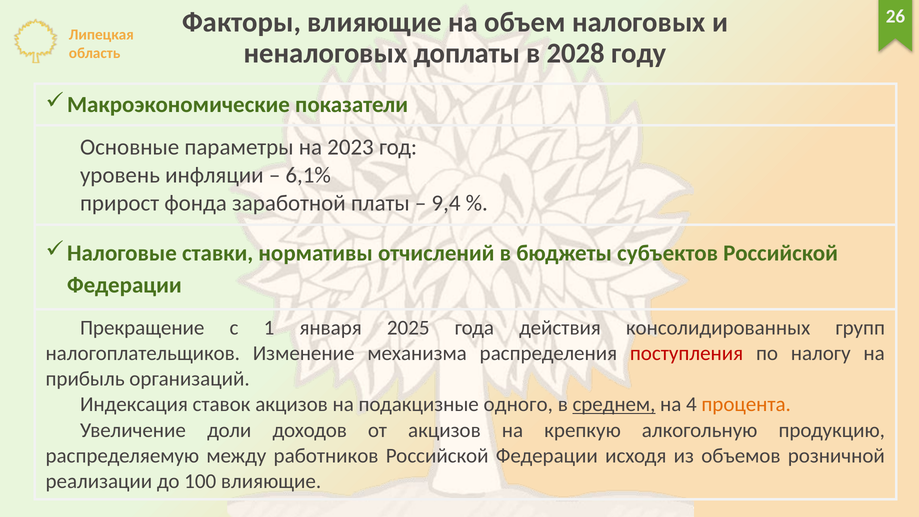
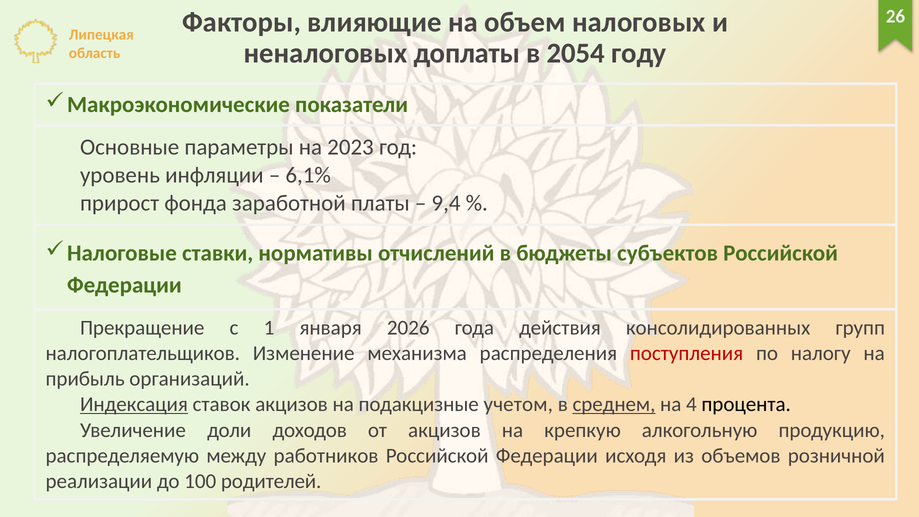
2028: 2028 -> 2054
2025: 2025 -> 2026
Индексация underline: none -> present
одного: одного -> учетом
процента colour: orange -> black
100 влияющие: влияющие -> родителей
